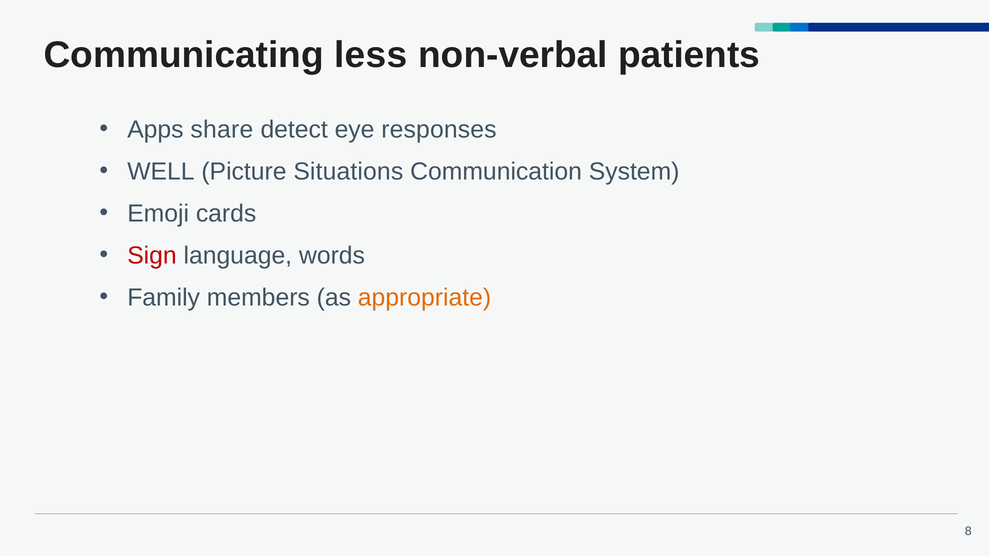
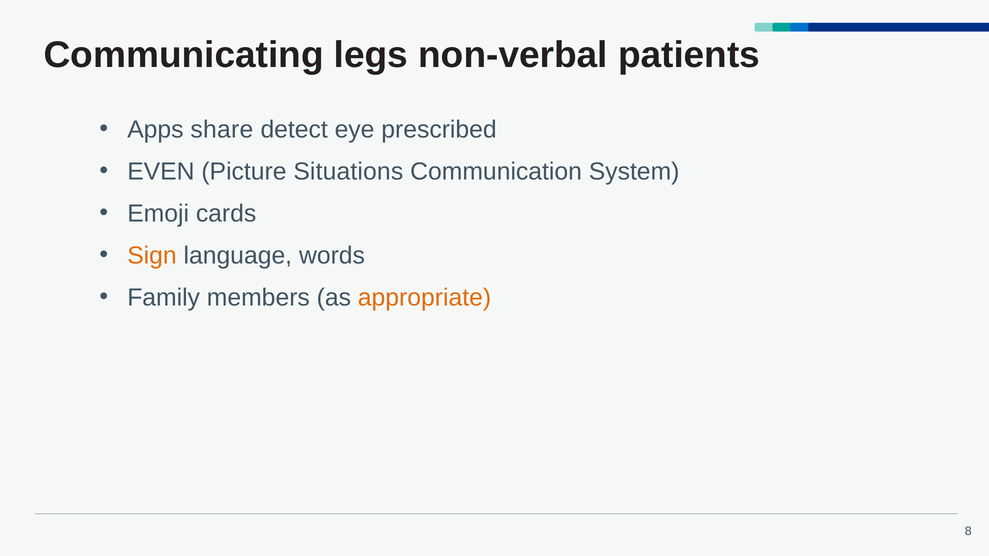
less: less -> legs
responses: responses -> prescribed
WELL: WELL -> EVEN
Sign colour: red -> orange
